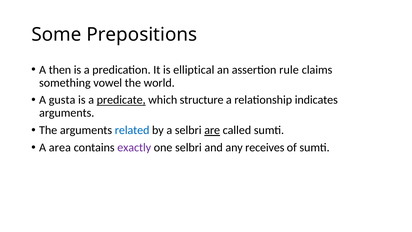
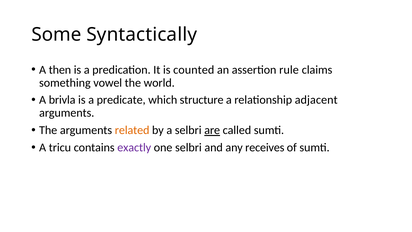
Prepositions: Prepositions -> Syntactically
elliptical: elliptical -> counted
gusta: gusta -> brivla
predicate underline: present -> none
indicates: indicates -> adjacent
related colour: blue -> orange
area: area -> tricu
